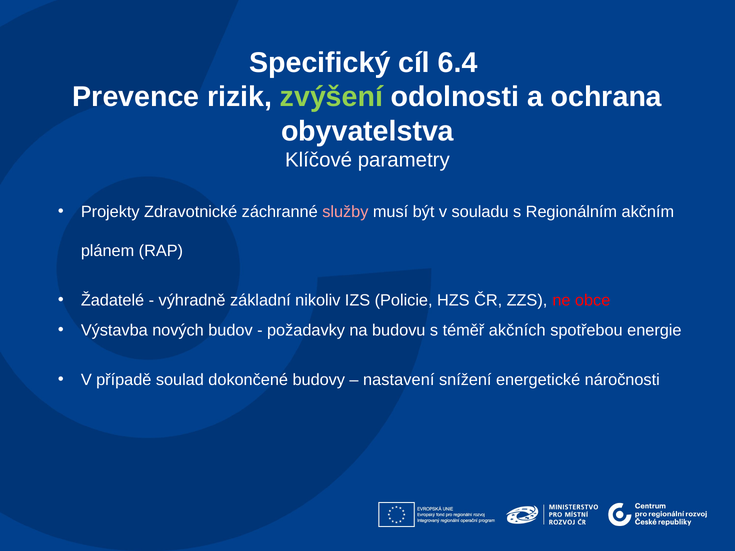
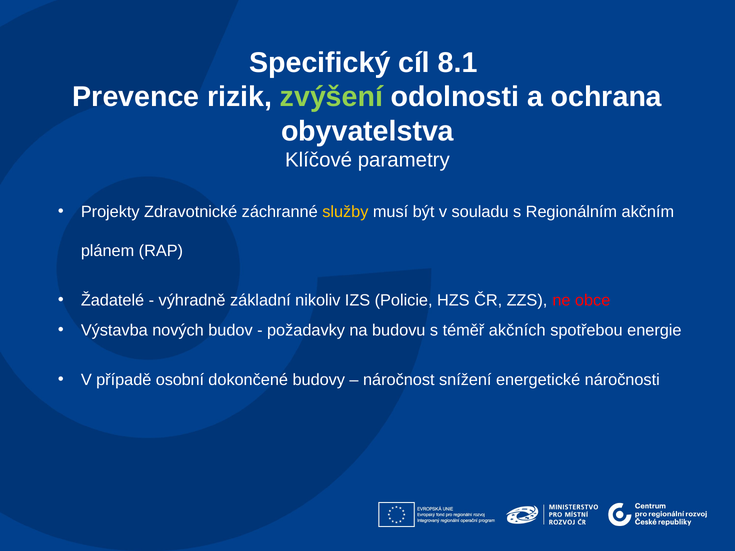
6.4: 6.4 -> 8.1
služby colour: pink -> yellow
soulad: soulad -> osobní
nastavení: nastavení -> náročnost
